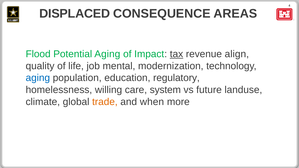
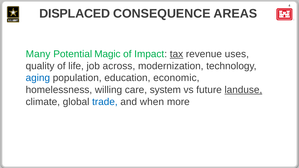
Flood: Flood -> Many
Potential Aging: Aging -> Magic
align: align -> uses
mental: mental -> across
regulatory: regulatory -> economic
landuse underline: none -> present
trade colour: orange -> blue
